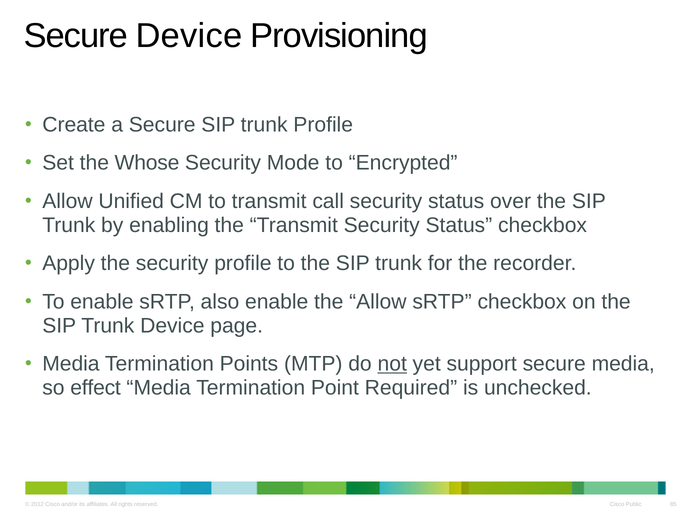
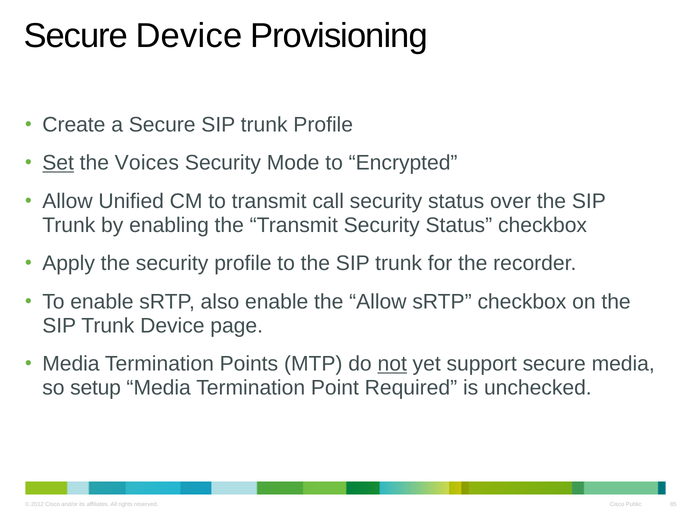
Set underline: none -> present
Whose: Whose -> Voices
effect: effect -> setup
